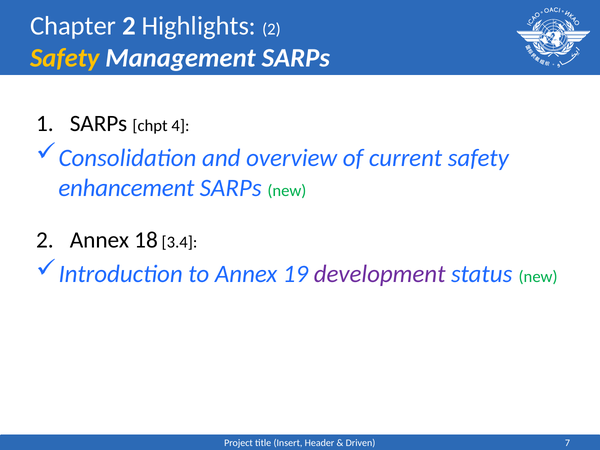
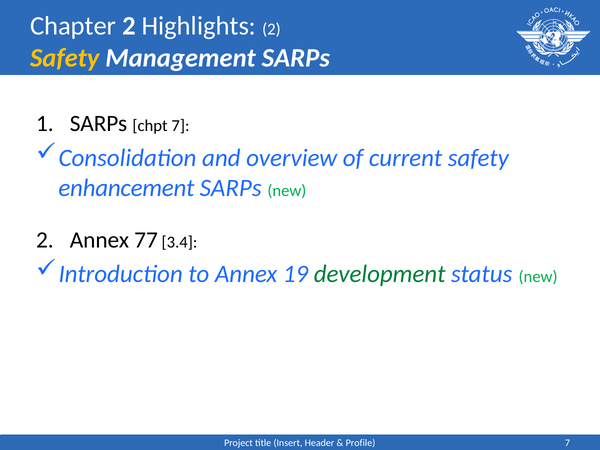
chpt 4: 4 -> 7
18: 18 -> 77
development colour: purple -> green
Driven: Driven -> Profile
